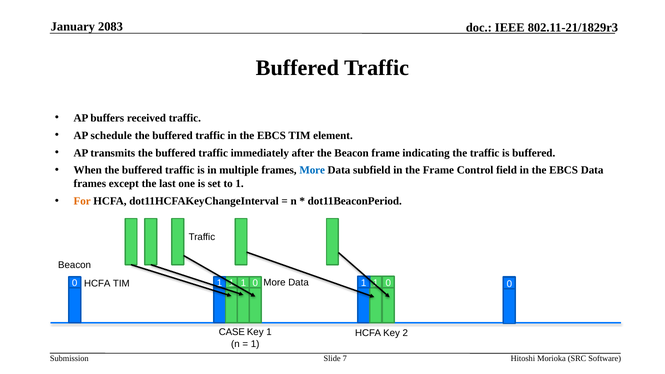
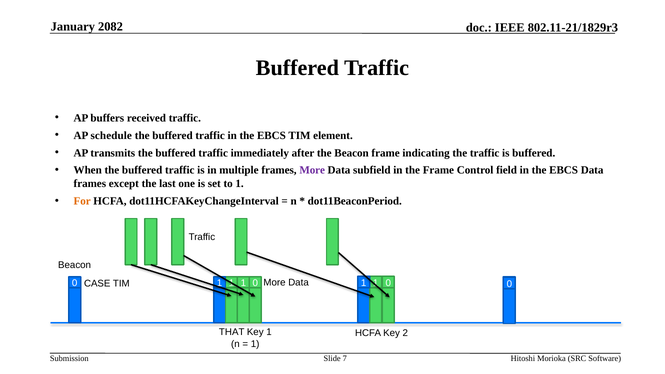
2083: 2083 -> 2082
More at (312, 170) colour: blue -> purple
HCFA at (97, 284): HCFA -> CASE
CASE: CASE -> THAT
